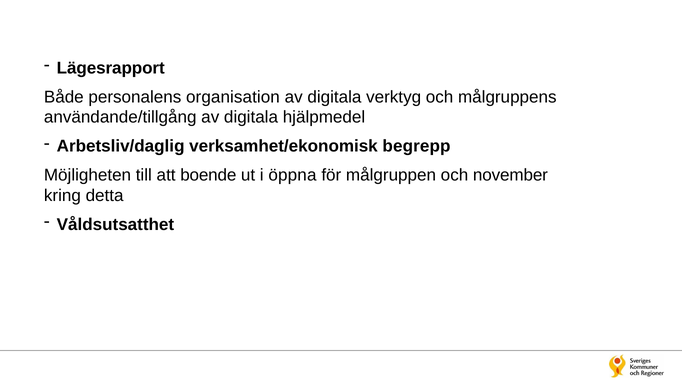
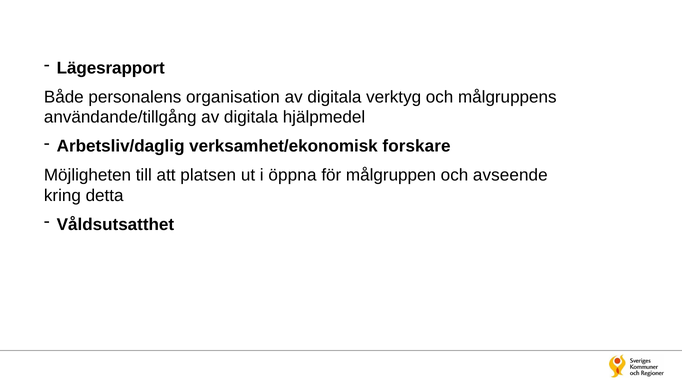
begrepp: begrepp -> forskare
boende: boende -> platsen
november: november -> avseende
